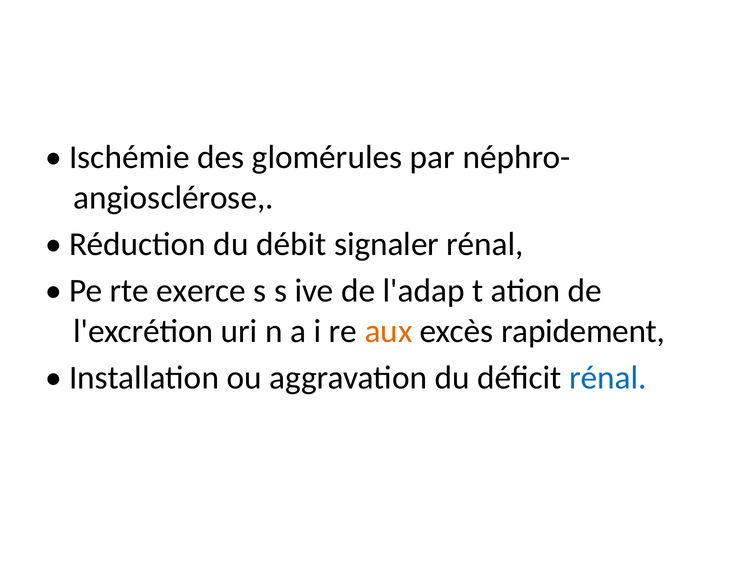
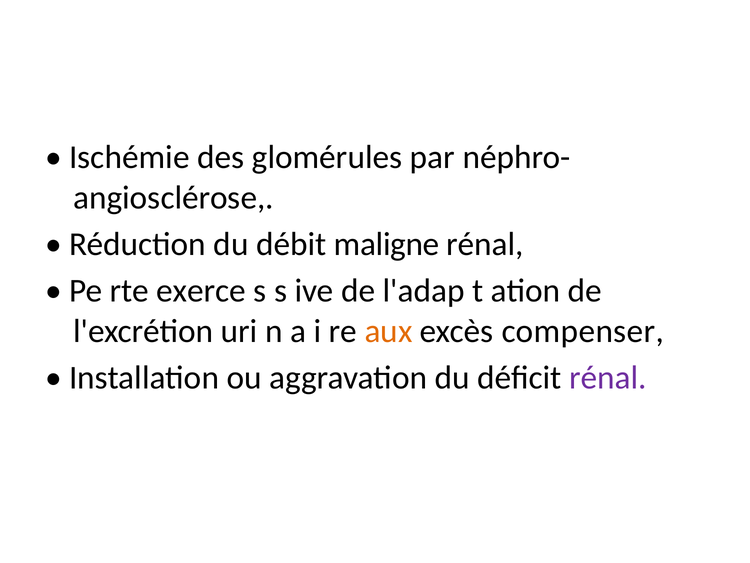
signaler: signaler -> maligne
rapidement: rapidement -> compenser
rénal at (608, 377) colour: blue -> purple
